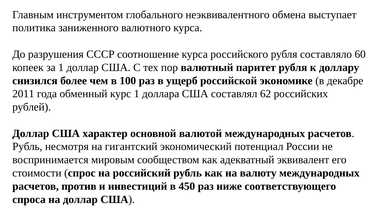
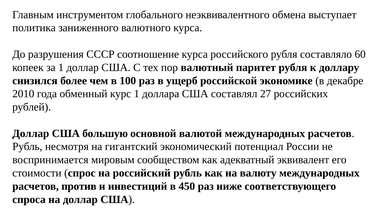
2011: 2011 -> 2010
62: 62 -> 27
характер: характер -> большую
